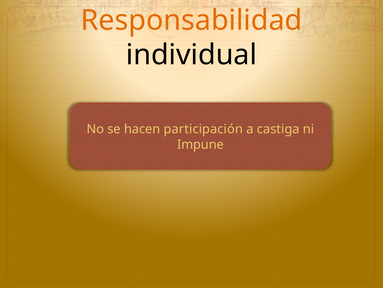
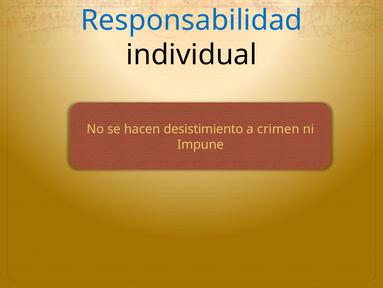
Responsabilidad colour: orange -> blue
participación: participación -> desistimiento
castiga: castiga -> crimen
